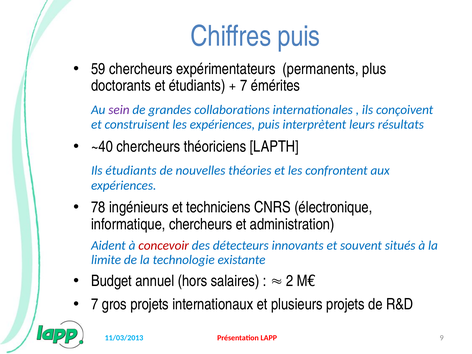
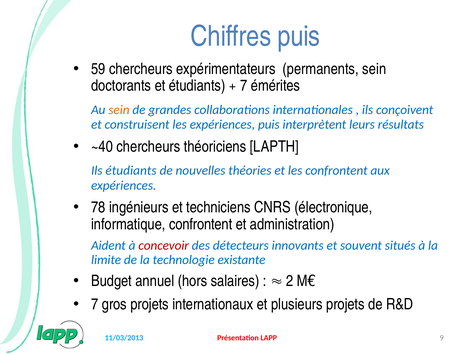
permanents plus: plus -> sein
sein at (119, 110) colour: purple -> orange
informatique chercheurs: chercheurs -> confrontent
